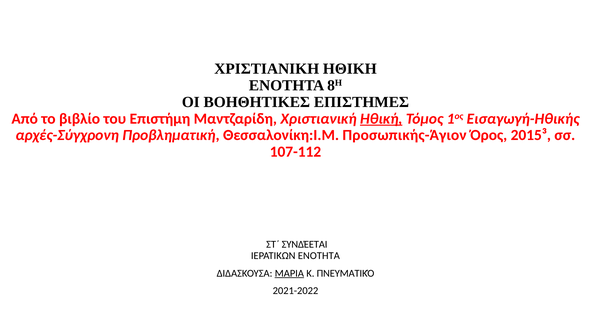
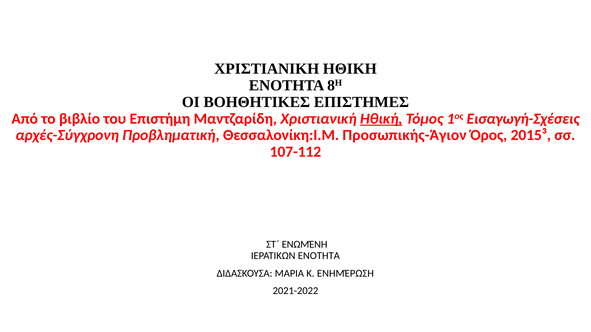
Εισαγωγή-Ηθικής: Εισαγωγή-Ηθικής -> Εισαγωγή-Σχέσεις
ΣΥΝΔΈΕΤΑΙ: ΣΥΝΔΈΕΤΑΙ -> ΕΝΩΜΈΝΗ
ΜΑΡΙΑ underline: present -> none
ΠΝΕΥΜΑΤΙΚΌ: ΠΝΕΥΜΑΤΙΚΌ -> ΕΝΗΜΈΡΩΣΗ
